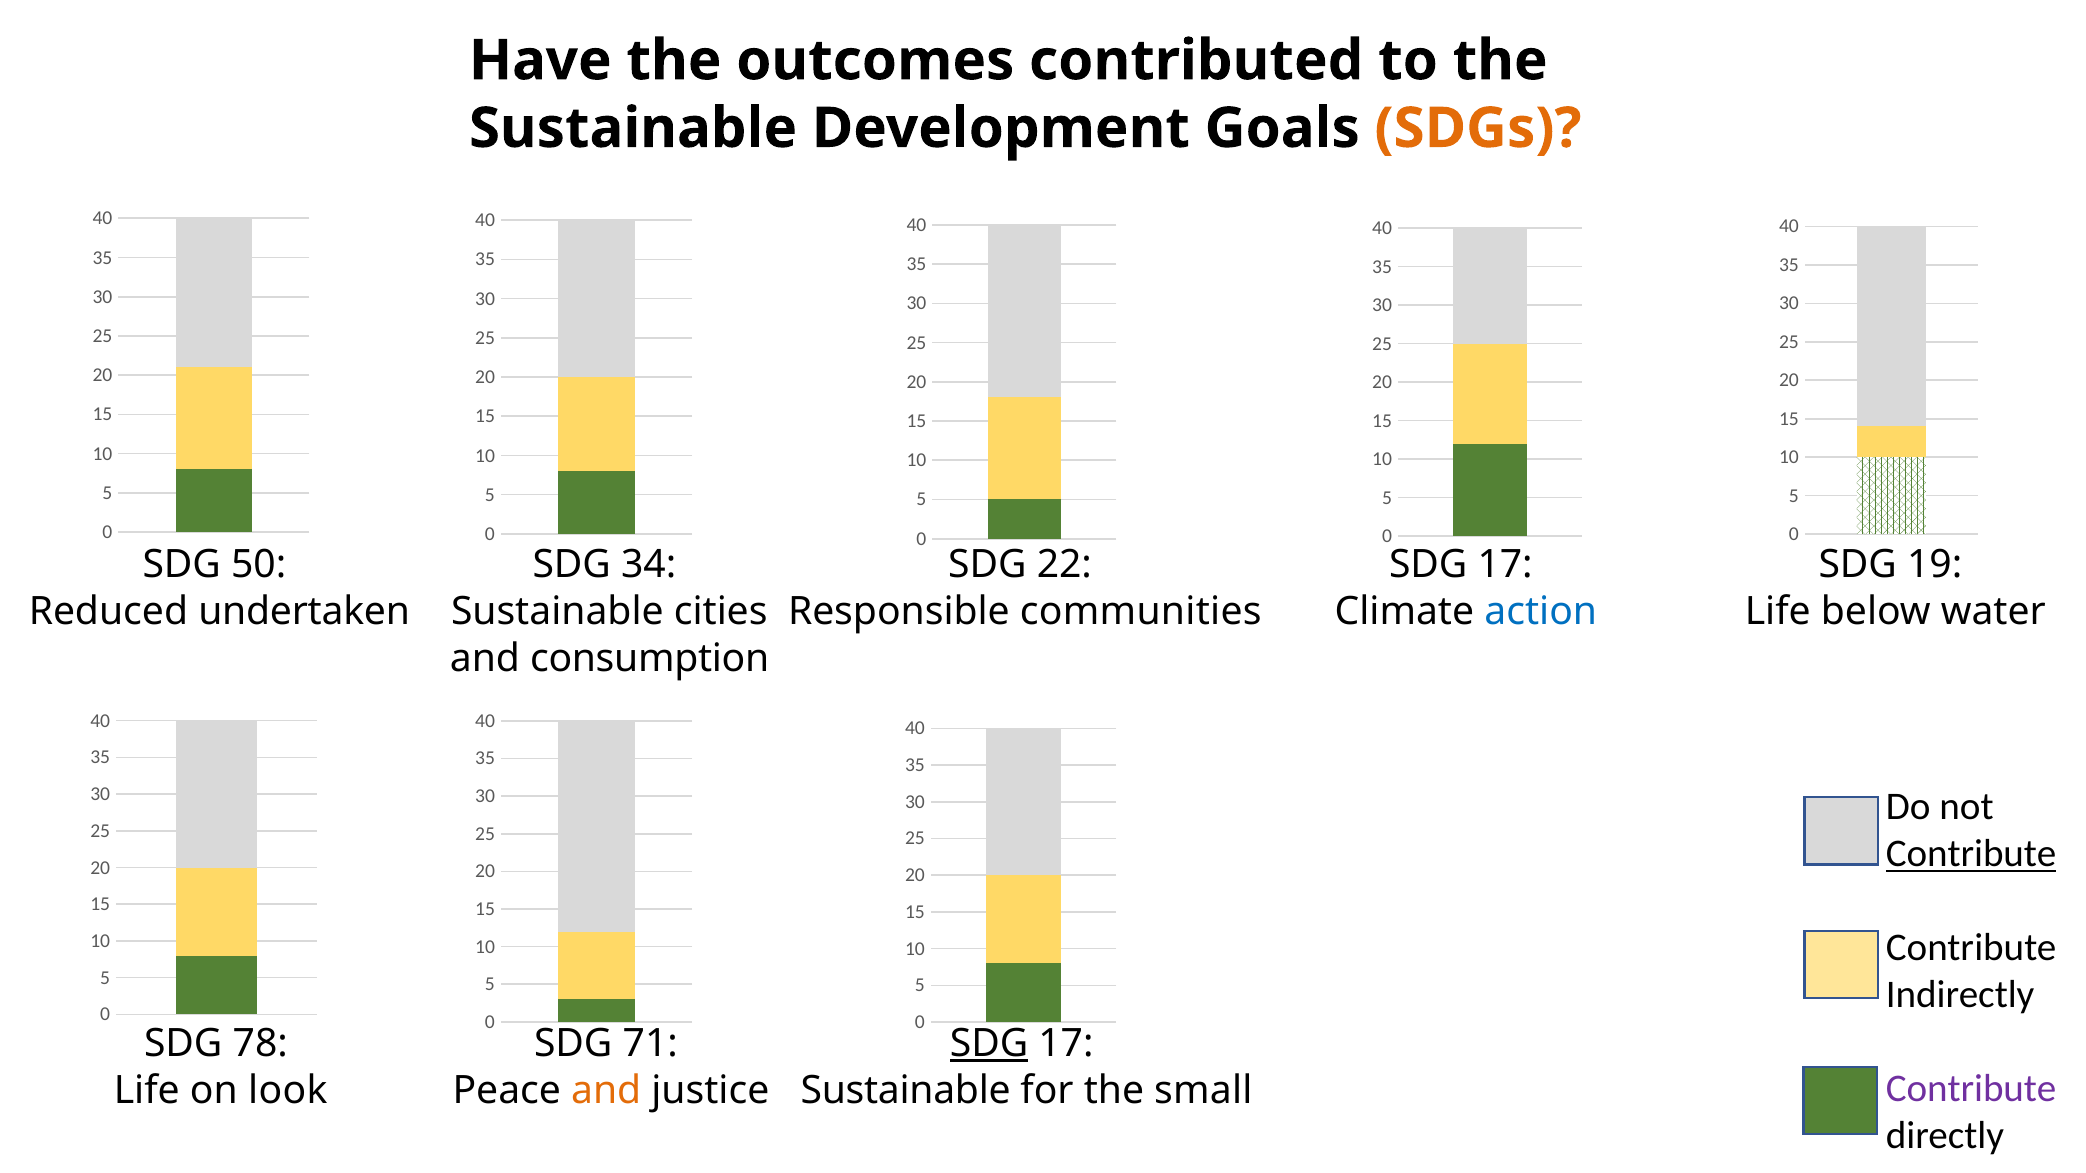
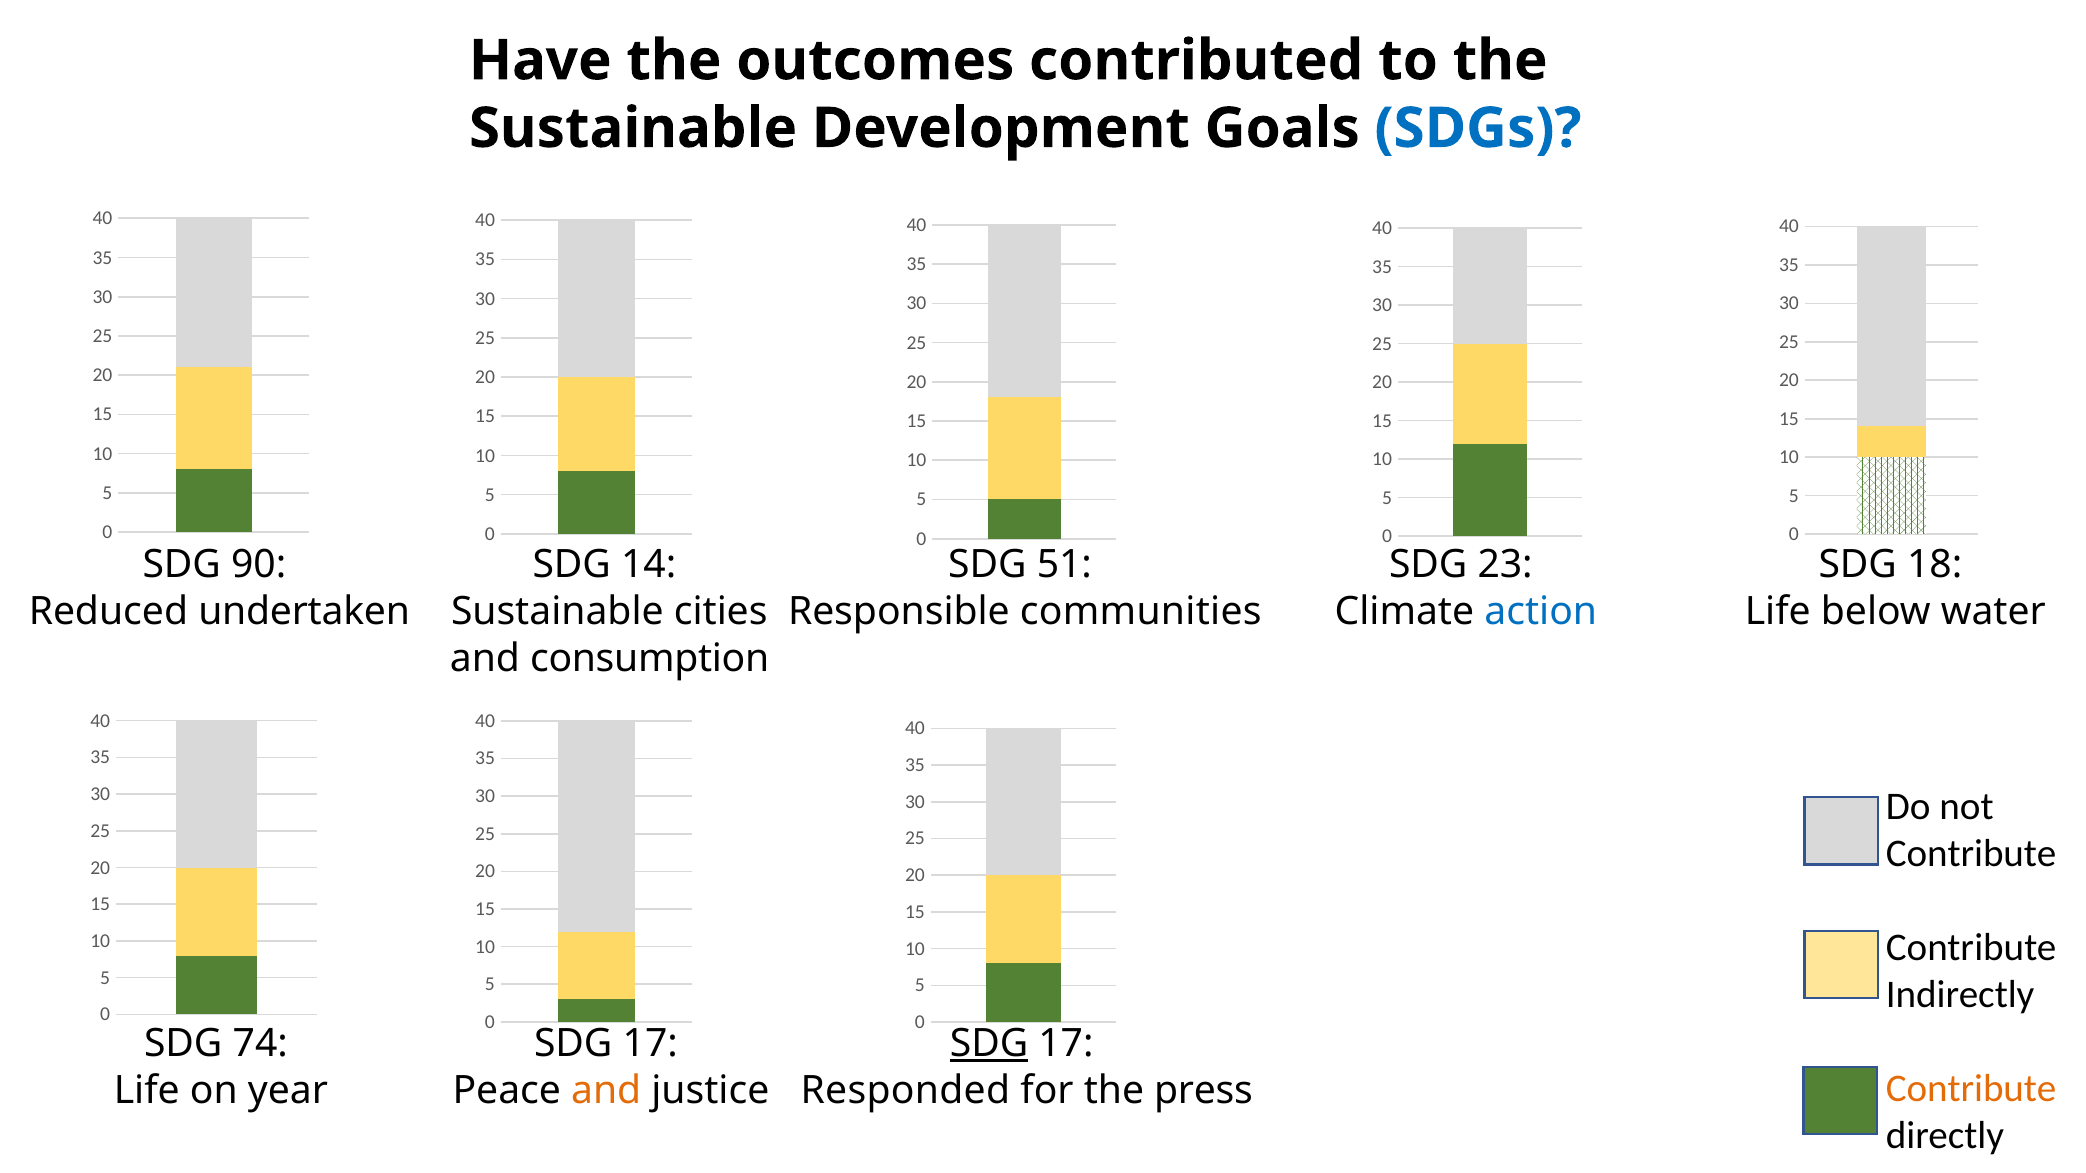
SDGs colour: orange -> blue
50: 50 -> 90
34: 34 -> 14
22: 22 -> 51
17 at (1505, 565): 17 -> 23
19: 19 -> 18
Contribute at (1971, 854) underline: present -> none
78: 78 -> 74
71 at (650, 1044): 71 -> 17
Contribute at (1971, 1089) colour: purple -> orange
look: look -> year
Sustainable at (906, 1091): Sustainable -> Responded
small: small -> press
